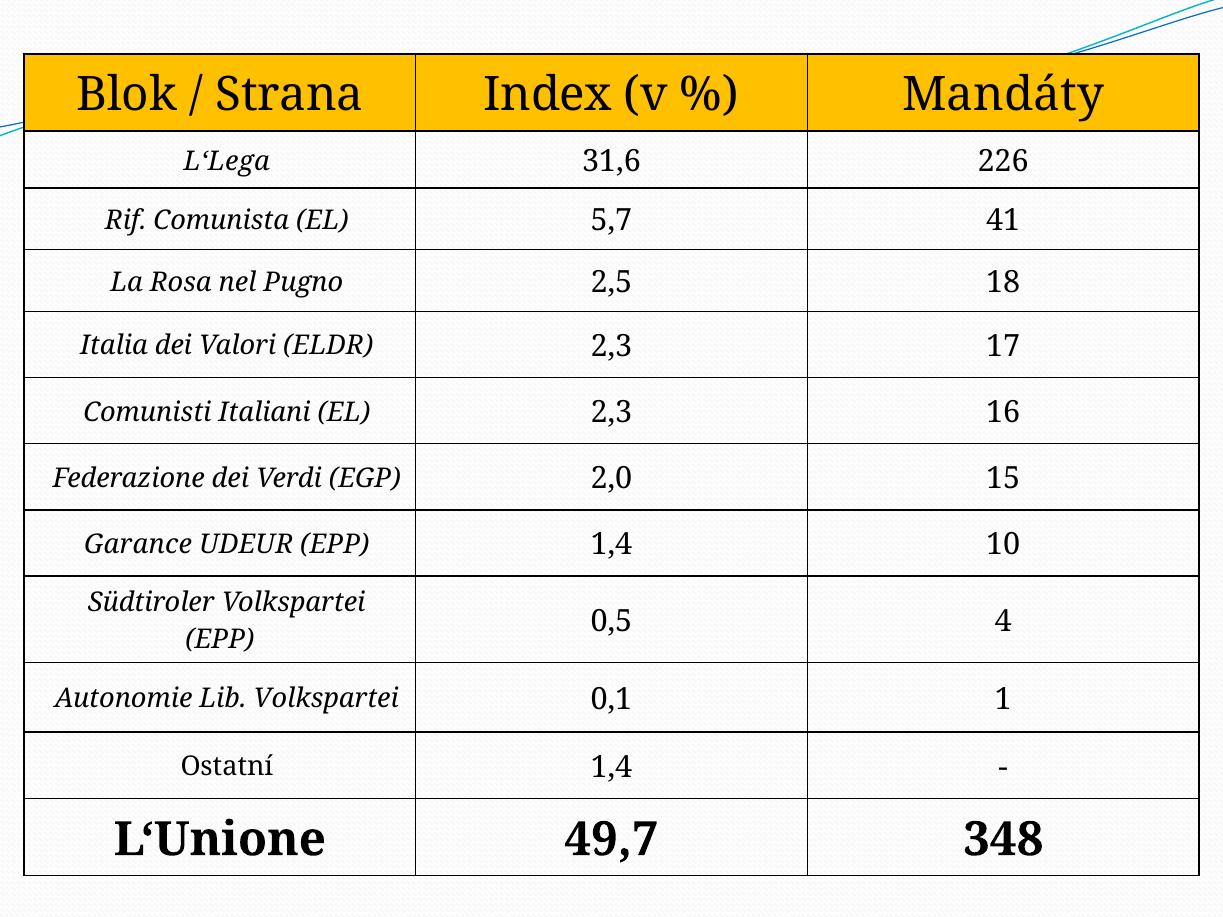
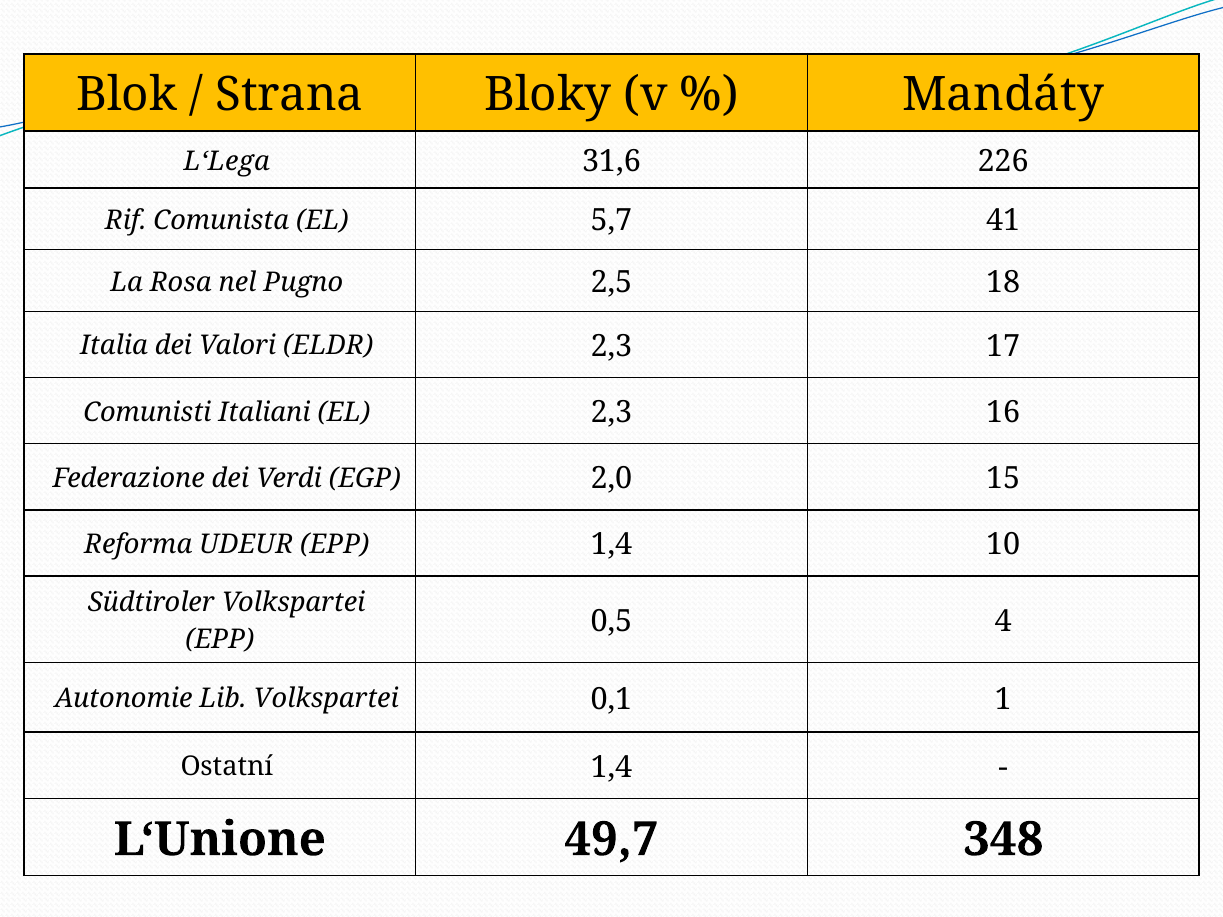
Index: Index -> Bloky
Garance: Garance -> Reforma
